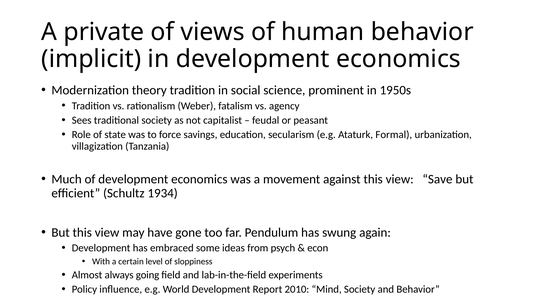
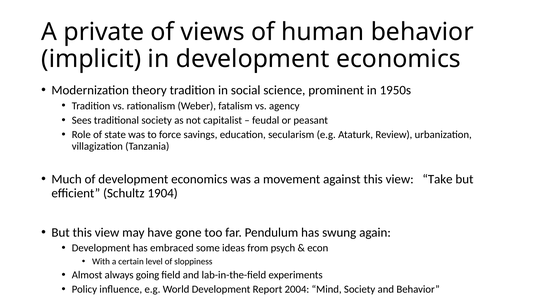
Formal: Formal -> Review
Save: Save -> Take
1934: 1934 -> 1904
2010: 2010 -> 2004
